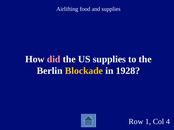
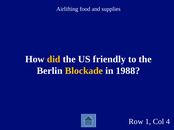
did colour: pink -> yellow
US supplies: supplies -> friendly
1928: 1928 -> 1988
